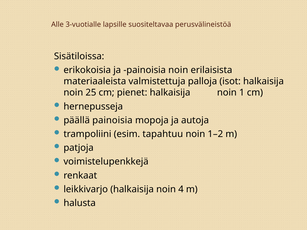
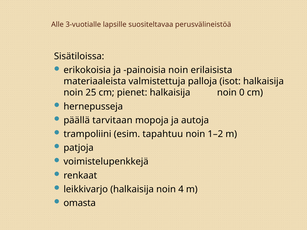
1: 1 -> 0
päällä painoisia: painoisia -> tarvitaan
halusta: halusta -> omasta
